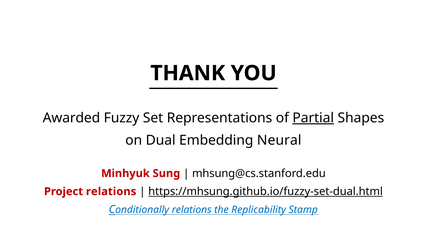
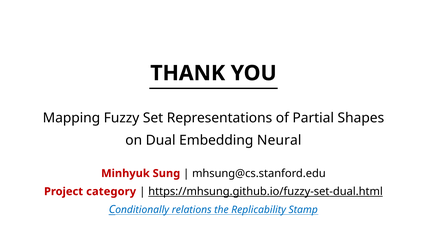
Awarded: Awarded -> Mapping
Partial underline: present -> none
Project relations: relations -> category
